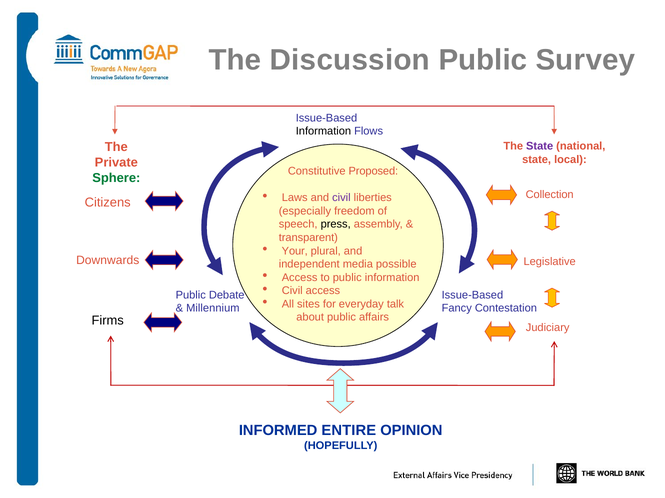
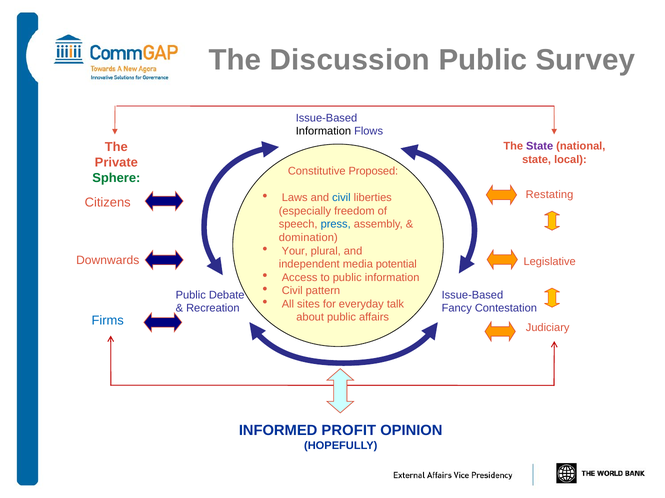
Collection: Collection -> Restating
civil at (341, 198) colour: purple -> blue
press colour: black -> blue
transparent: transparent -> domination
possible: possible -> potential
Civil access: access -> pattern
Millennium: Millennium -> Recreation
Firms colour: black -> blue
ENTIRE: ENTIRE -> PROFIT
